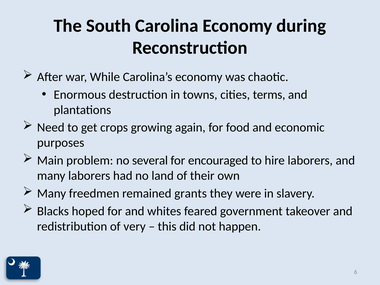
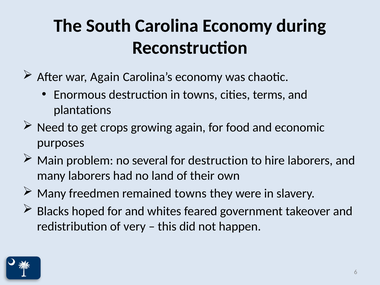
war While: While -> Again
for encouraged: encouraged -> destruction
remained grants: grants -> towns
